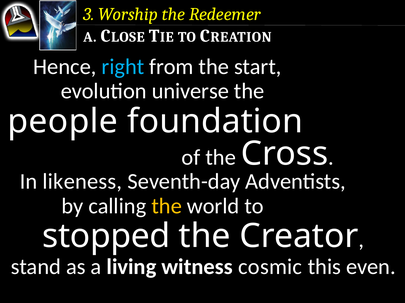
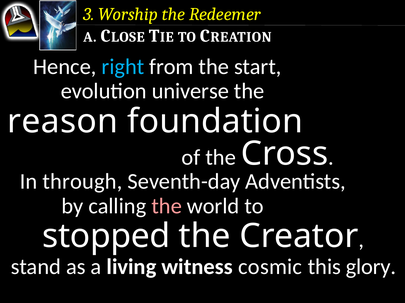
people: people -> reason
likeness: likeness -> through
the at (167, 207) colour: yellow -> pink
even: even -> glory
